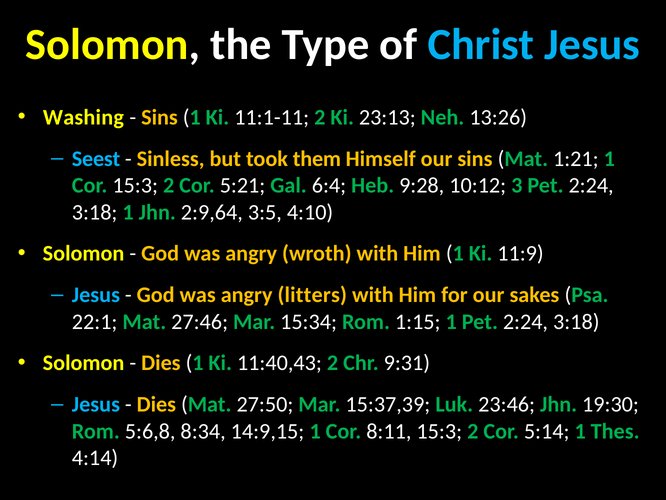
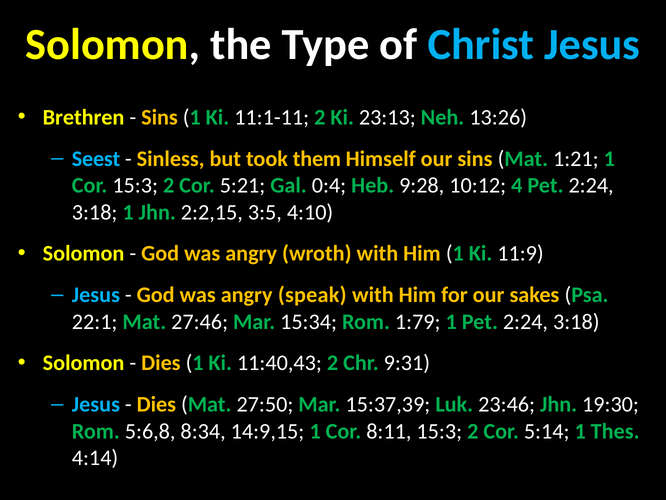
Washing: Washing -> Brethren
6:4: 6:4 -> 0:4
3: 3 -> 4
2:9,64: 2:9,64 -> 2:2,15
litters: litters -> speak
1:15: 1:15 -> 1:79
